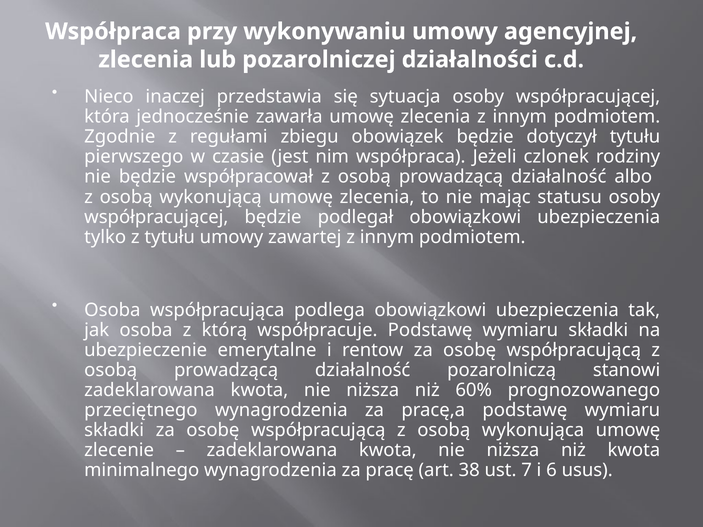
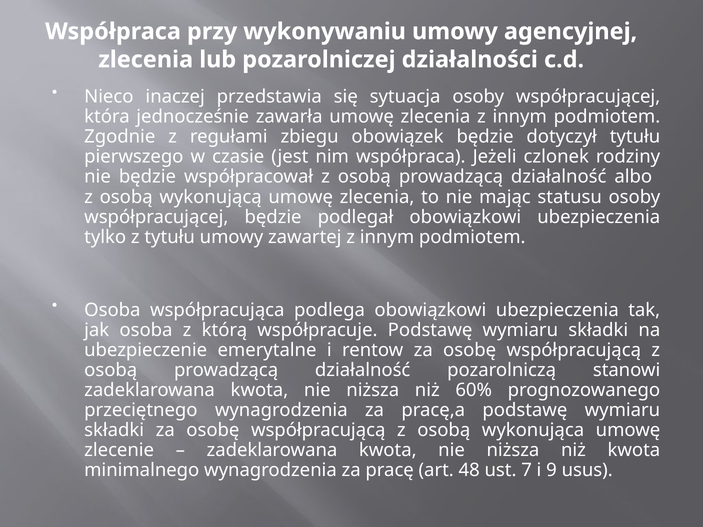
38: 38 -> 48
6: 6 -> 9
